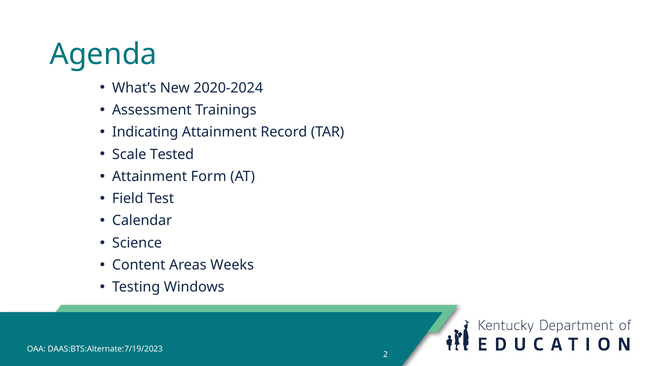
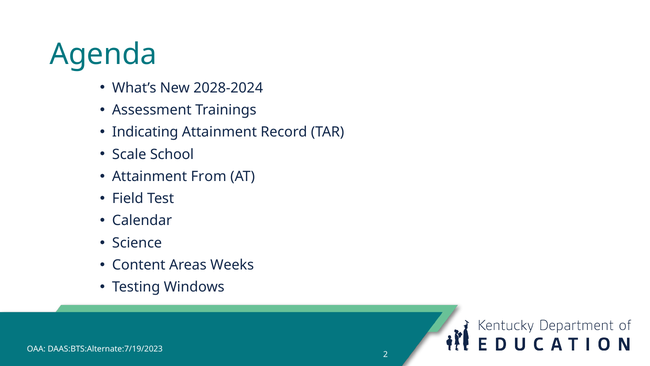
2020-2024: 2020-2024 -> 2028-2024
Tested: Tested -> School
Form: Form -> From
